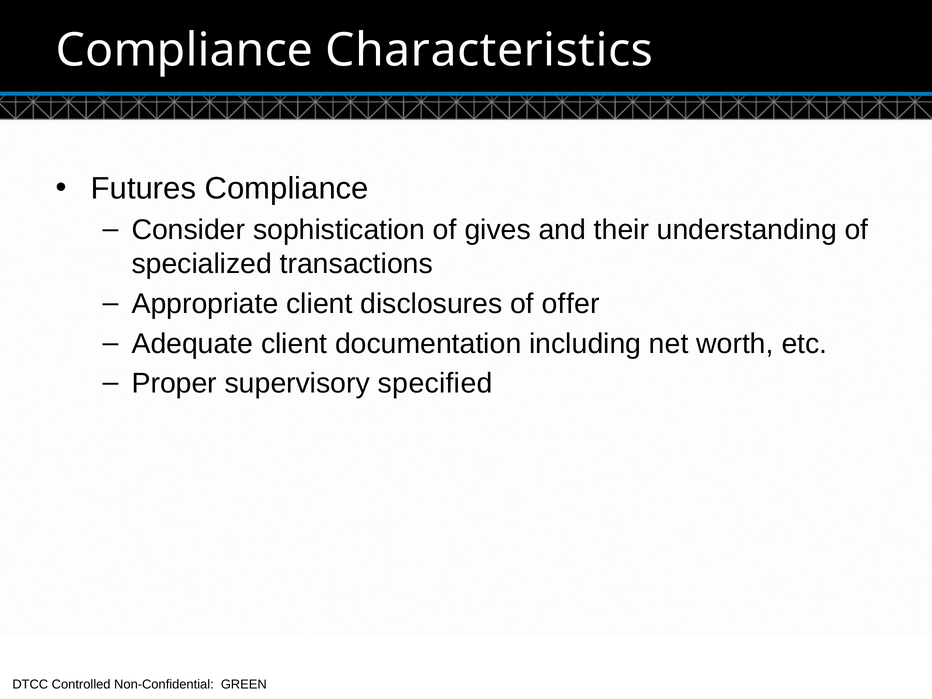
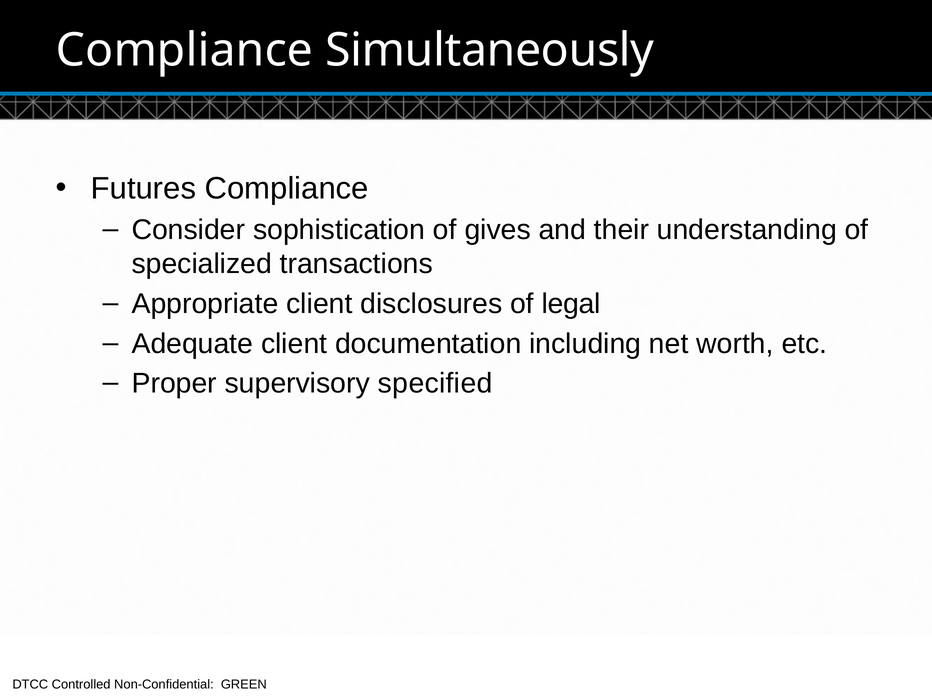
Characteristics: Characteristics -> Simultaneously
offer: offer -> legal
